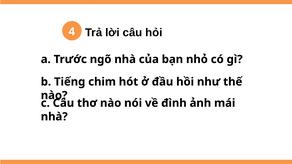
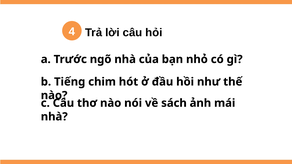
đình: đình -> sách
